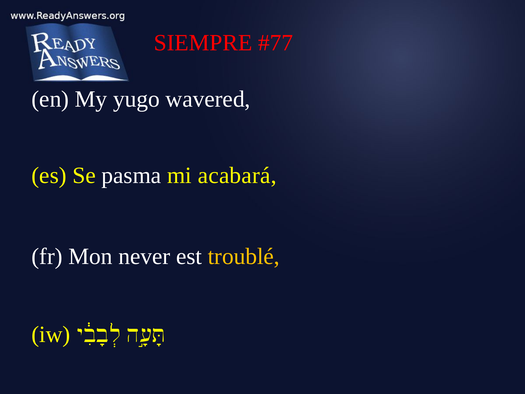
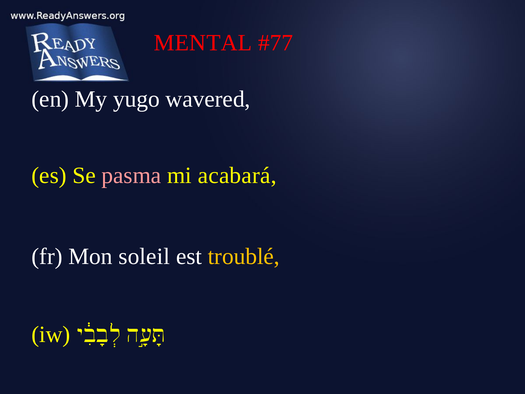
SIEMPRE: SIEMPRE -> MENTAL
pasma colour: white -> pink
never: never -> soleil
